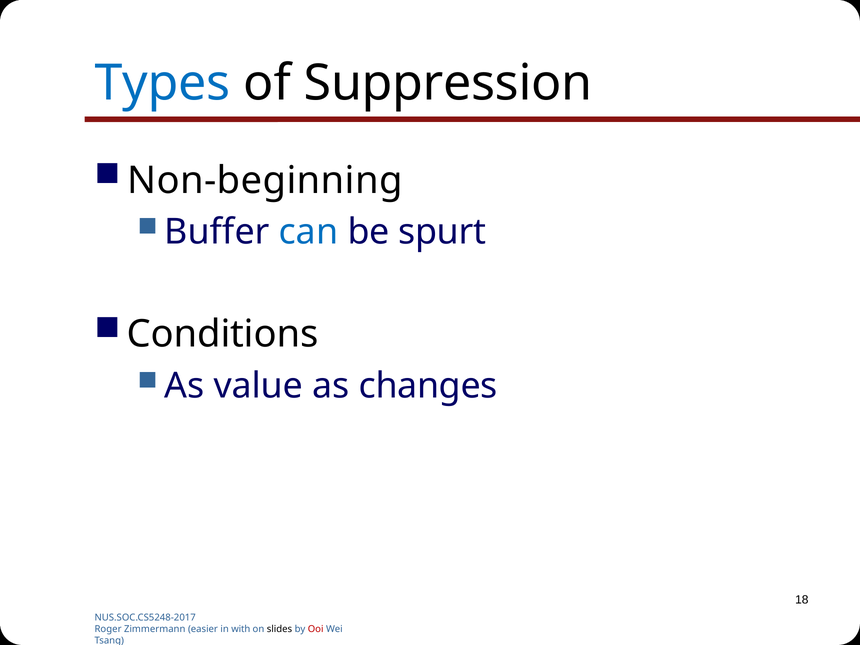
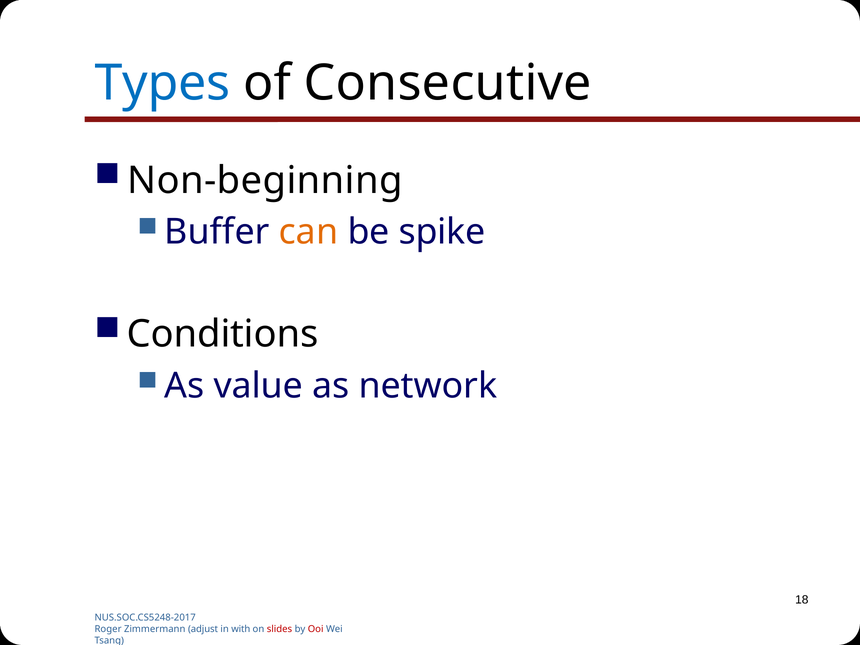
Suppression: Suppression -> Consecutive
can colour: blue -> orange
spurt: spurt -> spike
changes: changes -> network
easier: easier -> adjust
slides colour: black -> red
